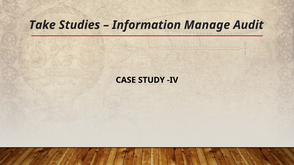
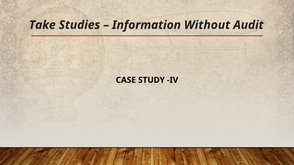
Manage: Manage -> Without
